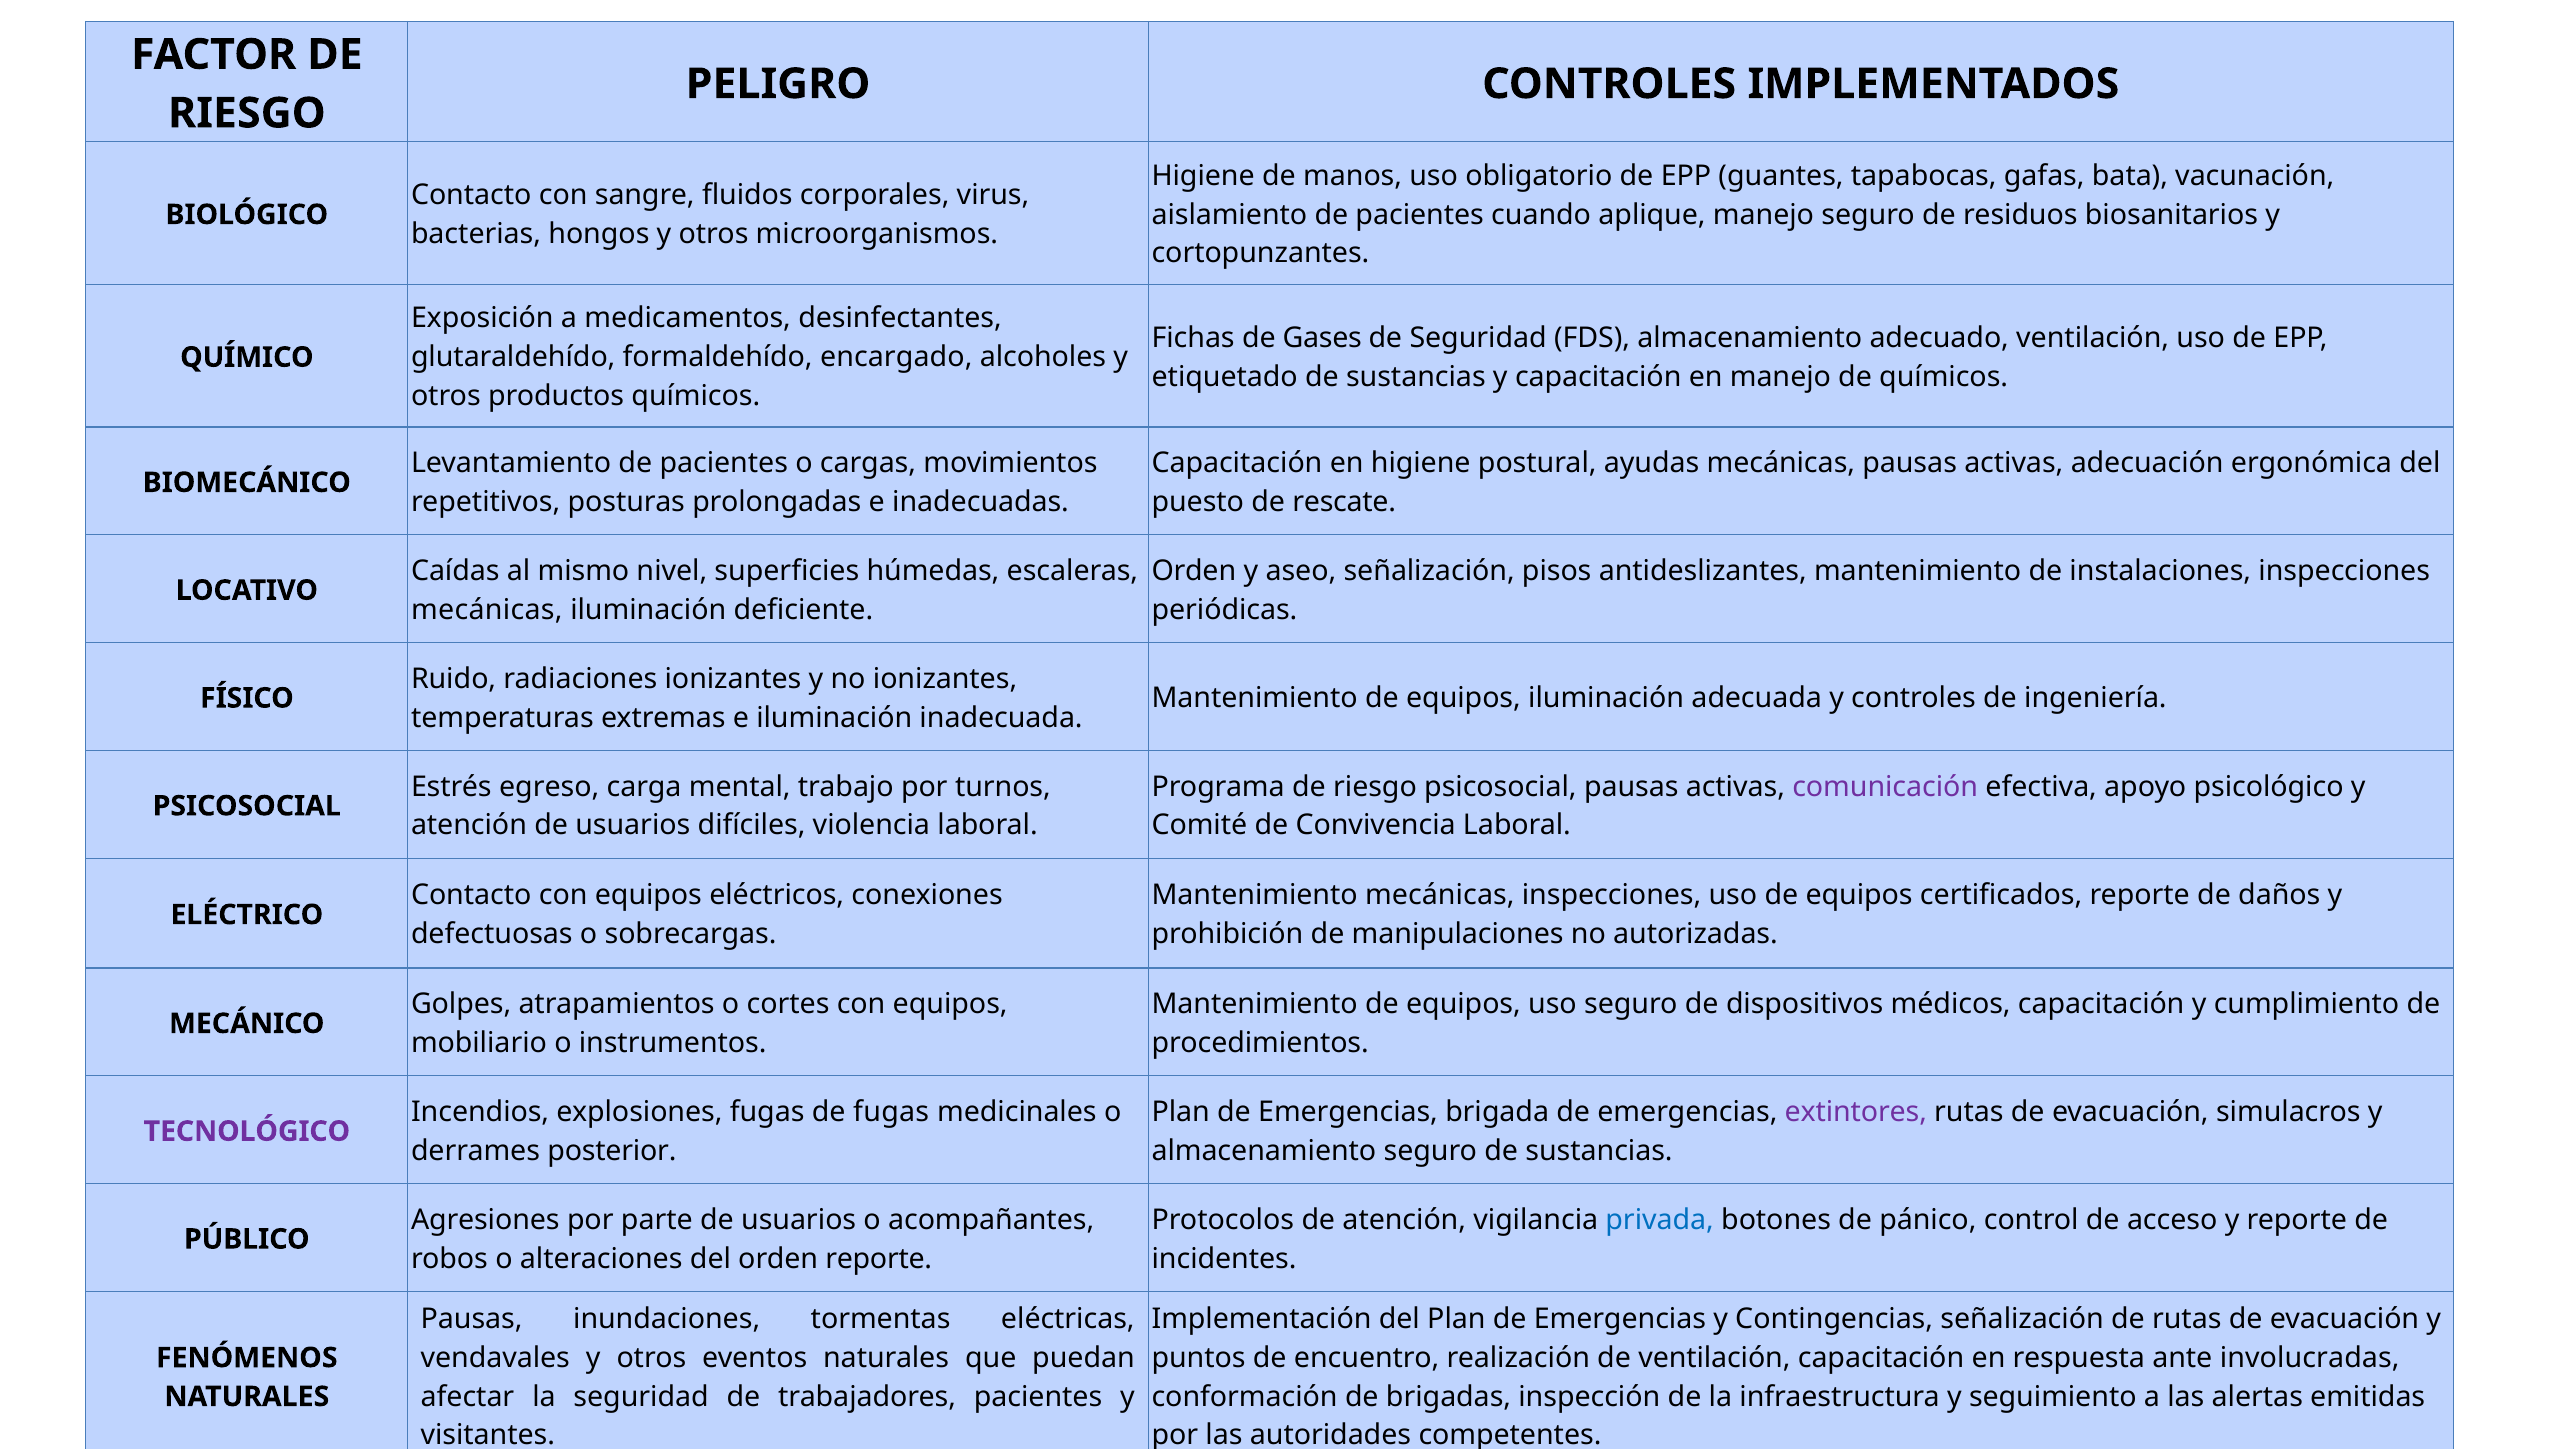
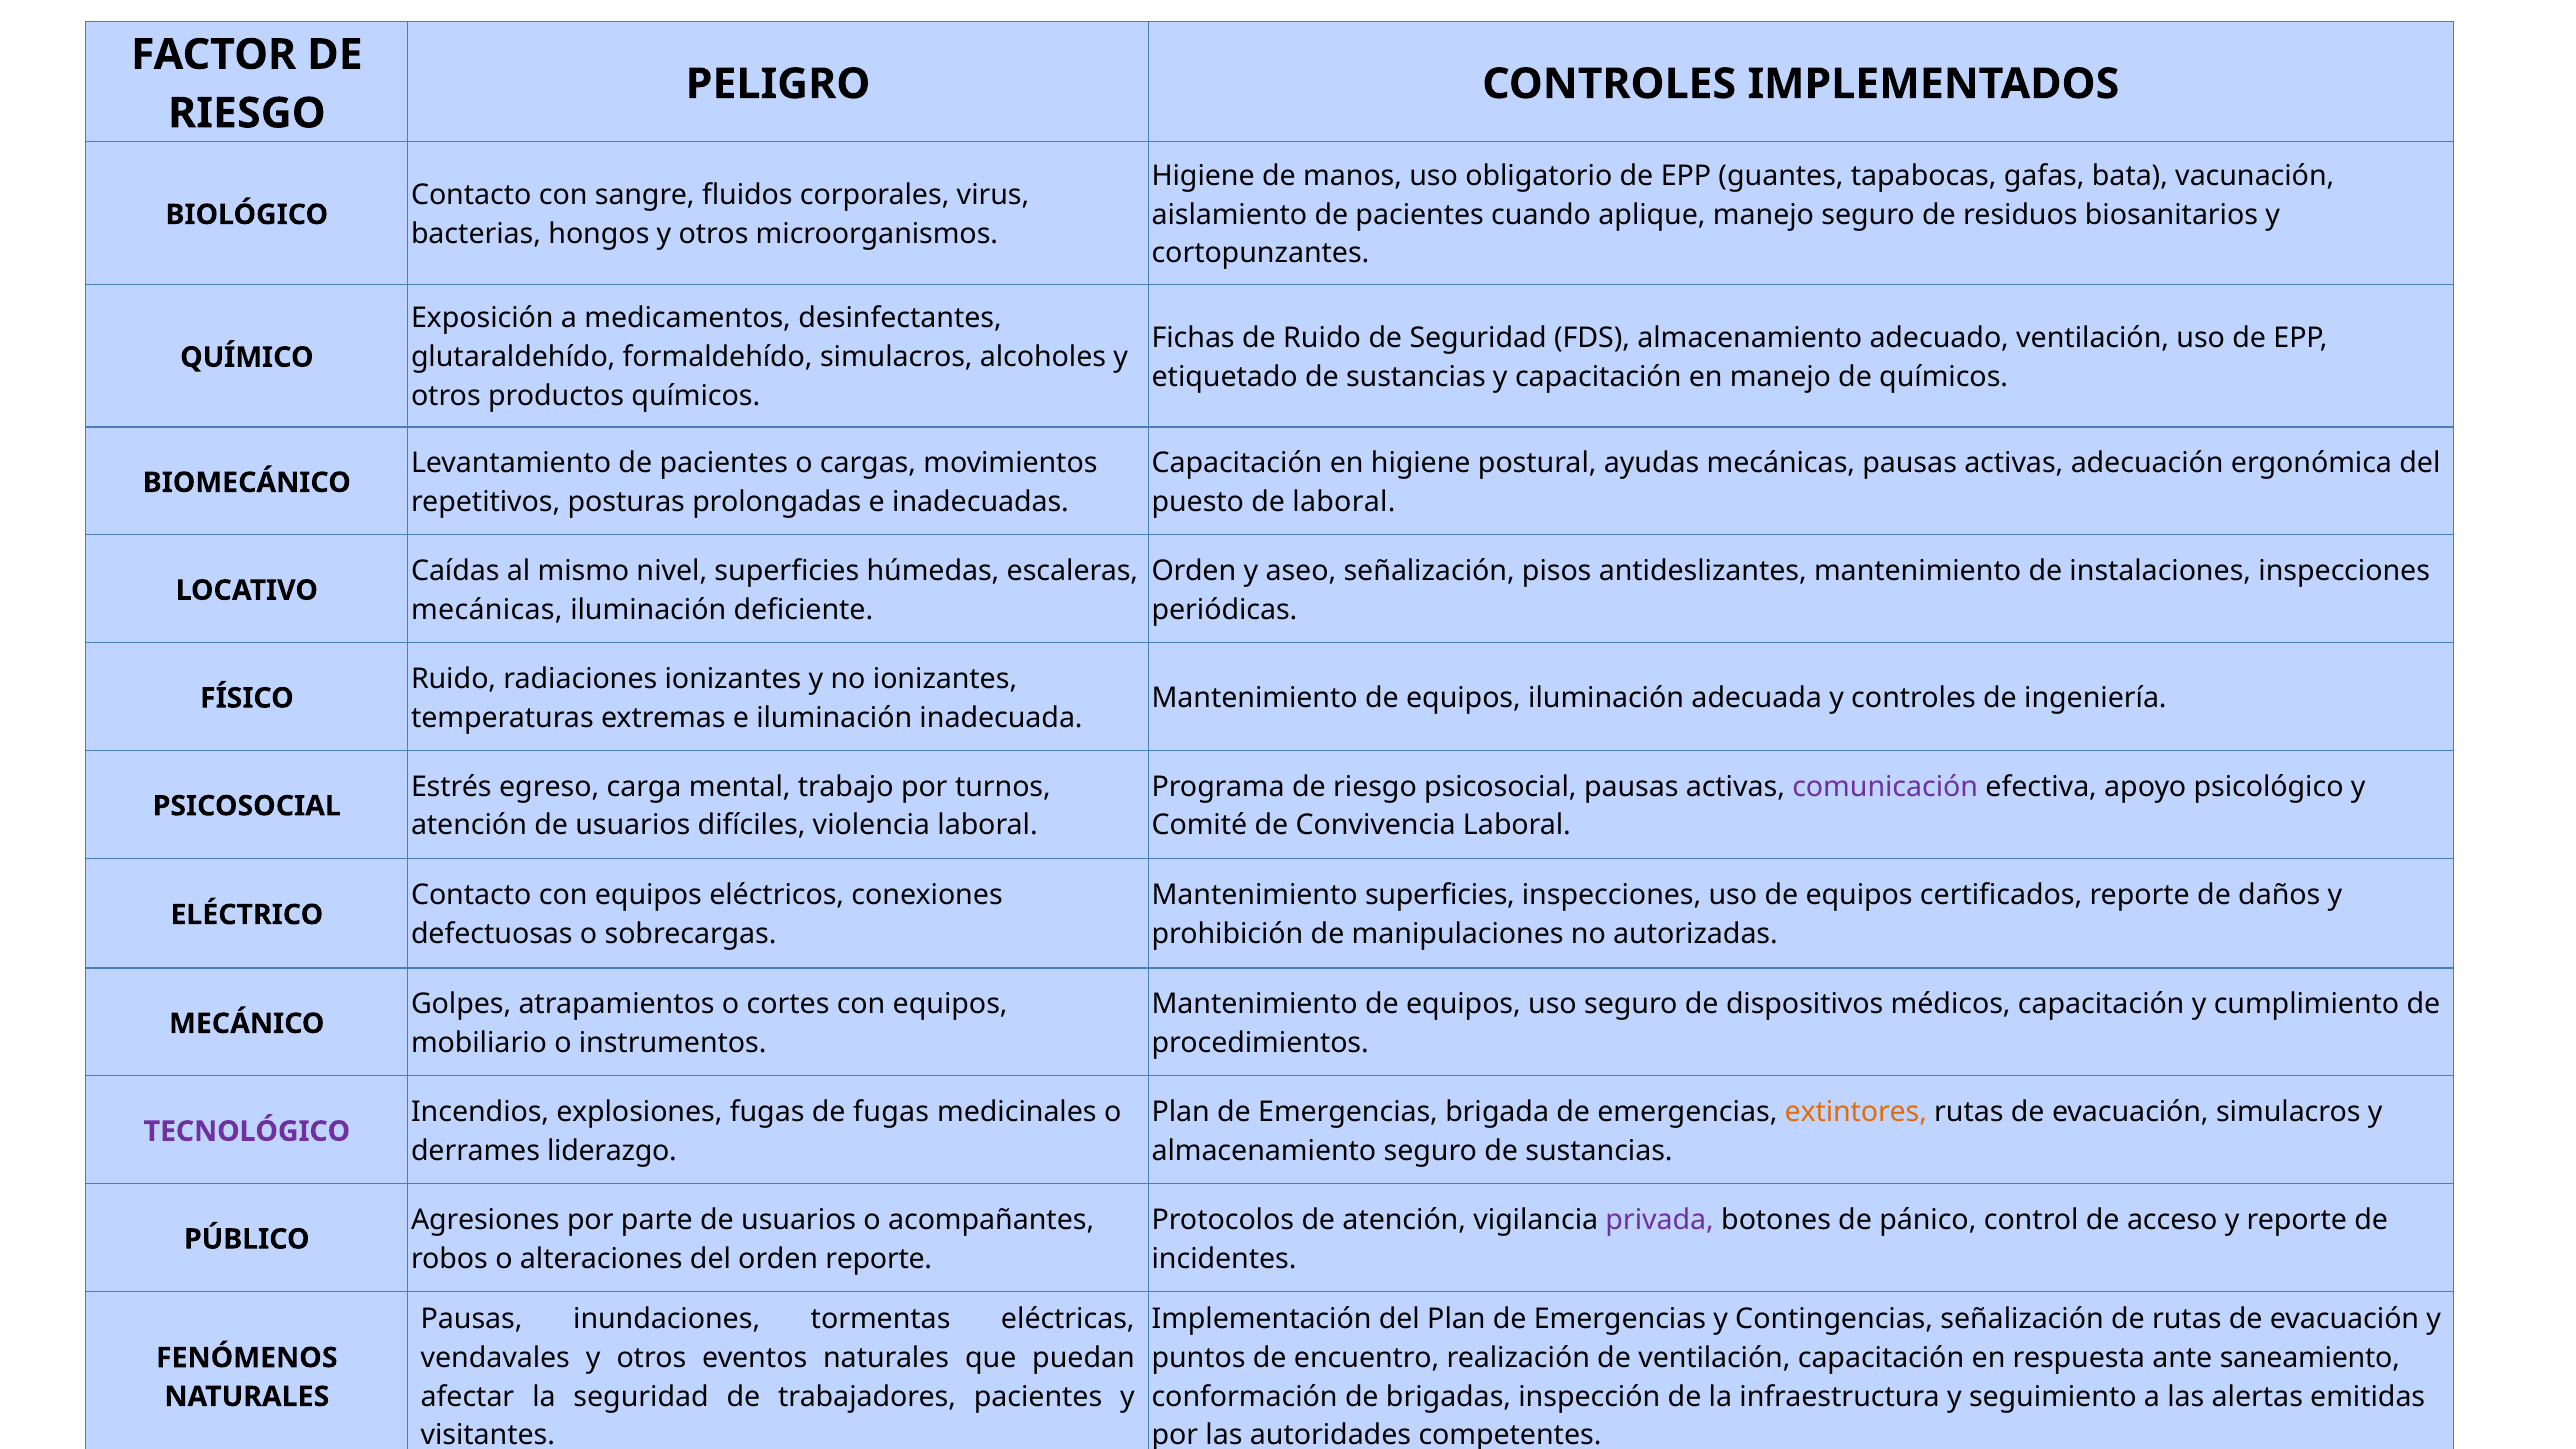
de Gases: Gases -> Ruido
formaldehído encargado: encargado -> simulacros
de rescate: rescate -> laboral
Mantenimiento mecánicas: mecánicas -> superficies
extintores colour: purple -> orange
posterior: posterior -> liderazgo
privada colour: blue -> purple
involucradas: involucradas -> saneamiento
